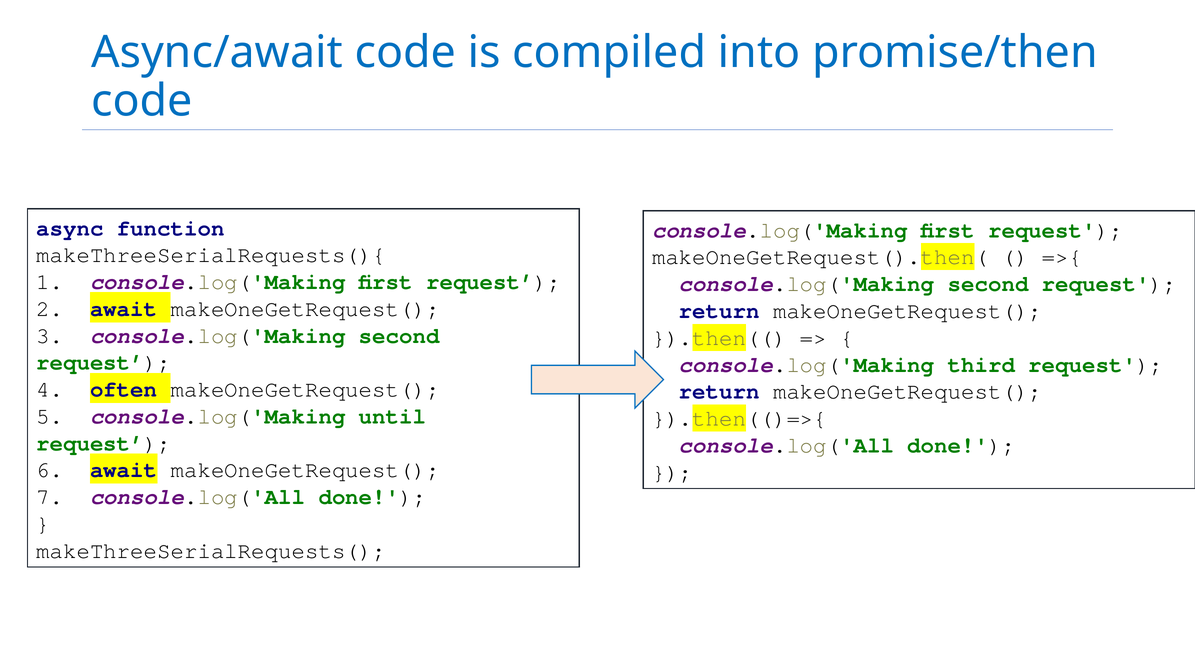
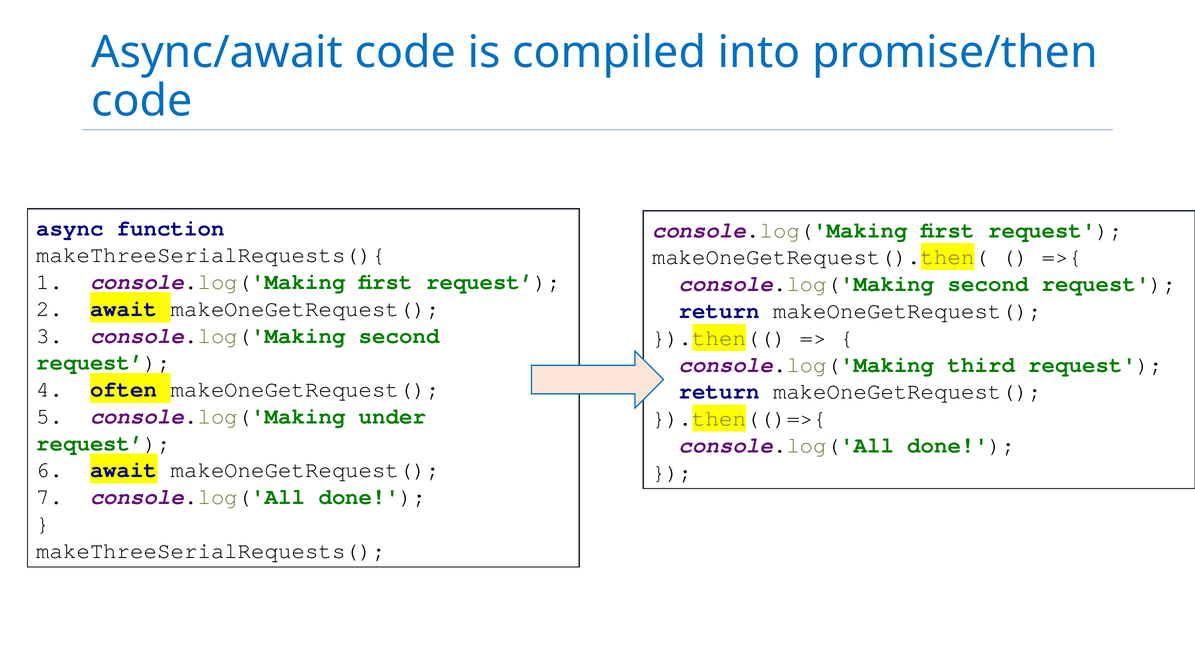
until: until -> under
